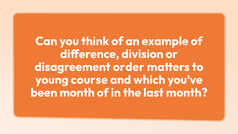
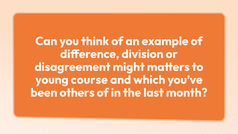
order: order -> might
been month: month -> others
